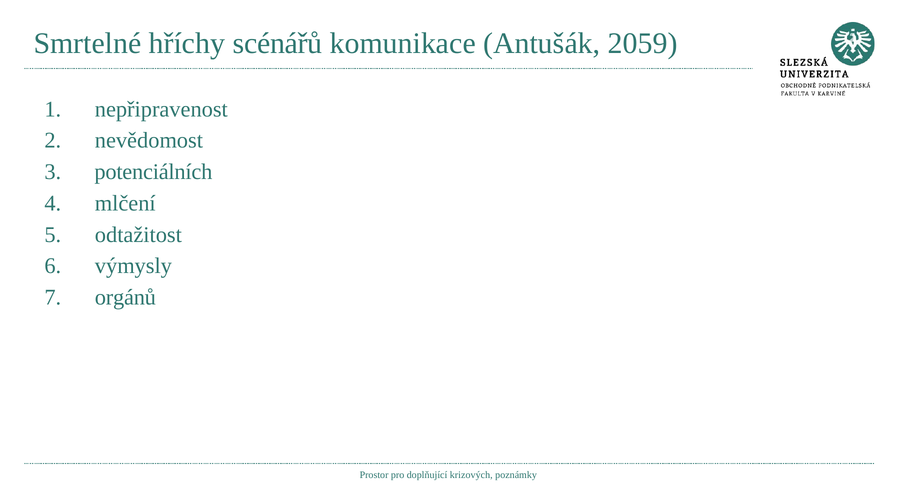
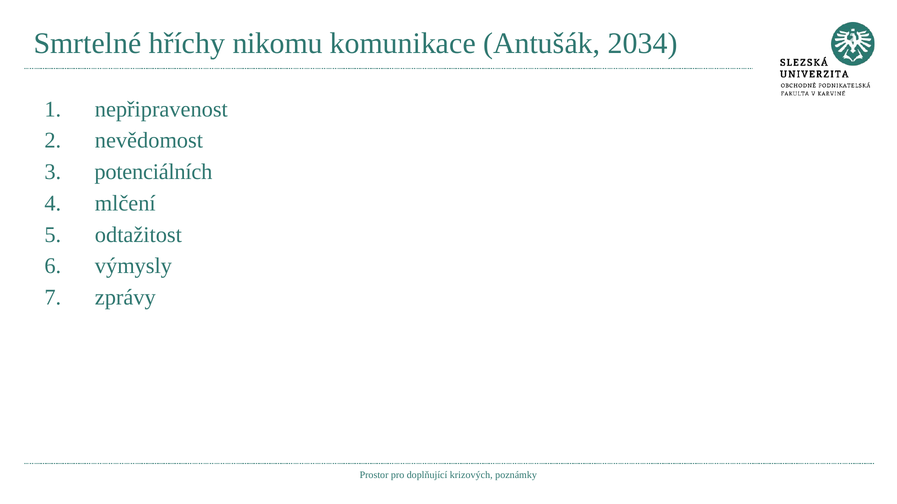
scénářů: scénářů -> nikomu
2059: 2059 -> 2034
orgánů: orgánů -> zprávy
